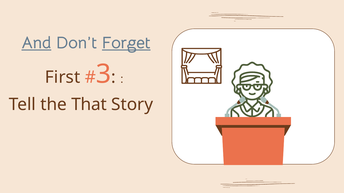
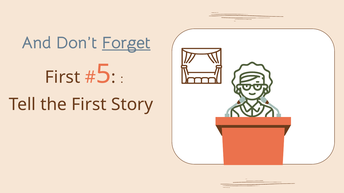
And underline: present -> none
3: 3 -> 5
the That: That -> First
